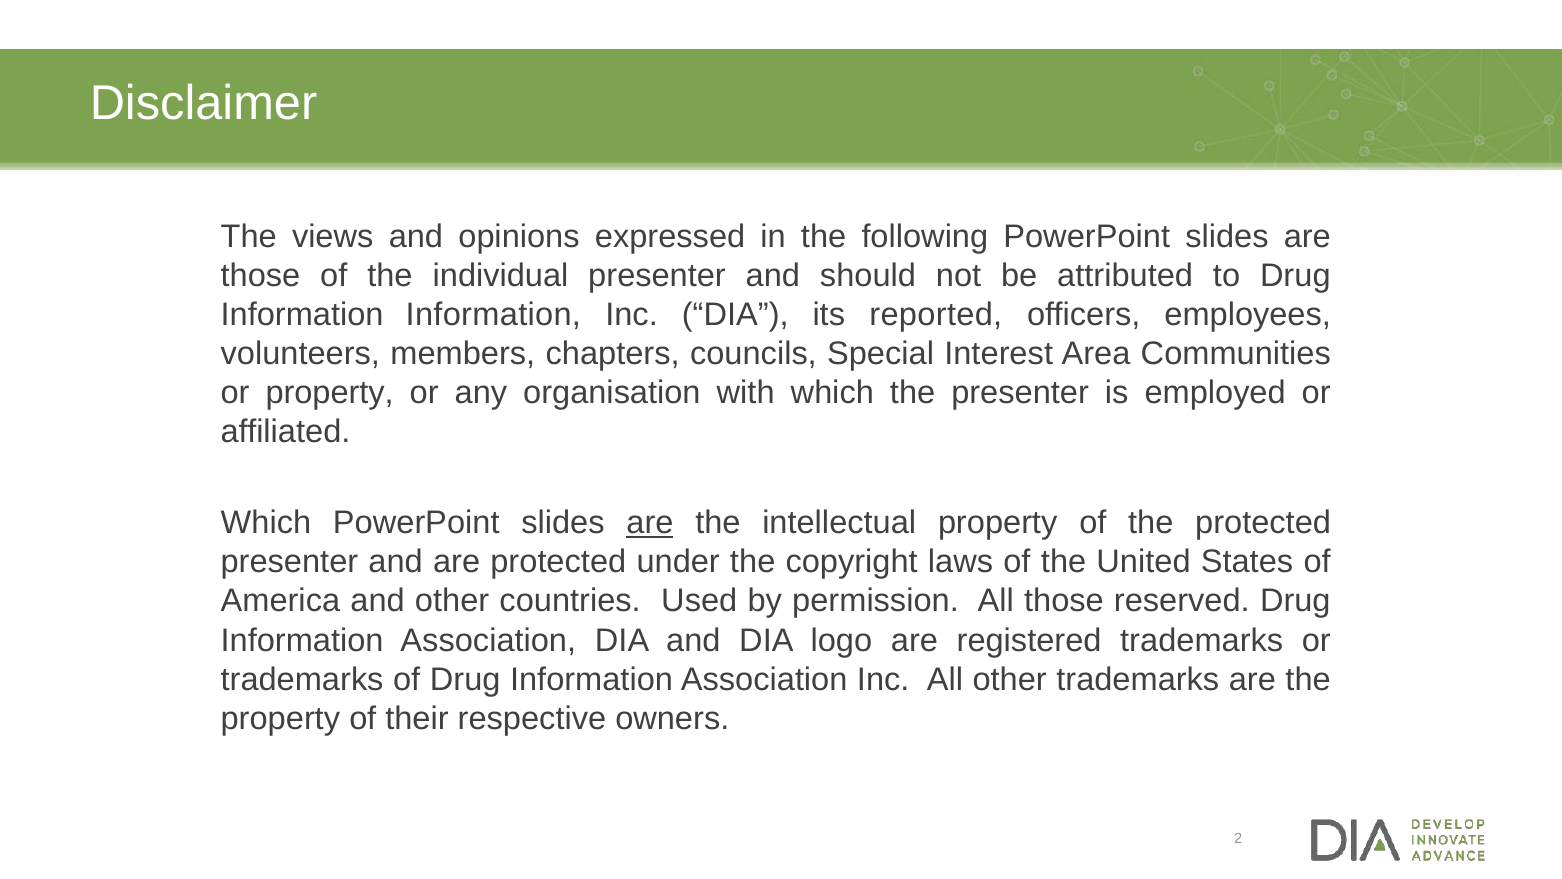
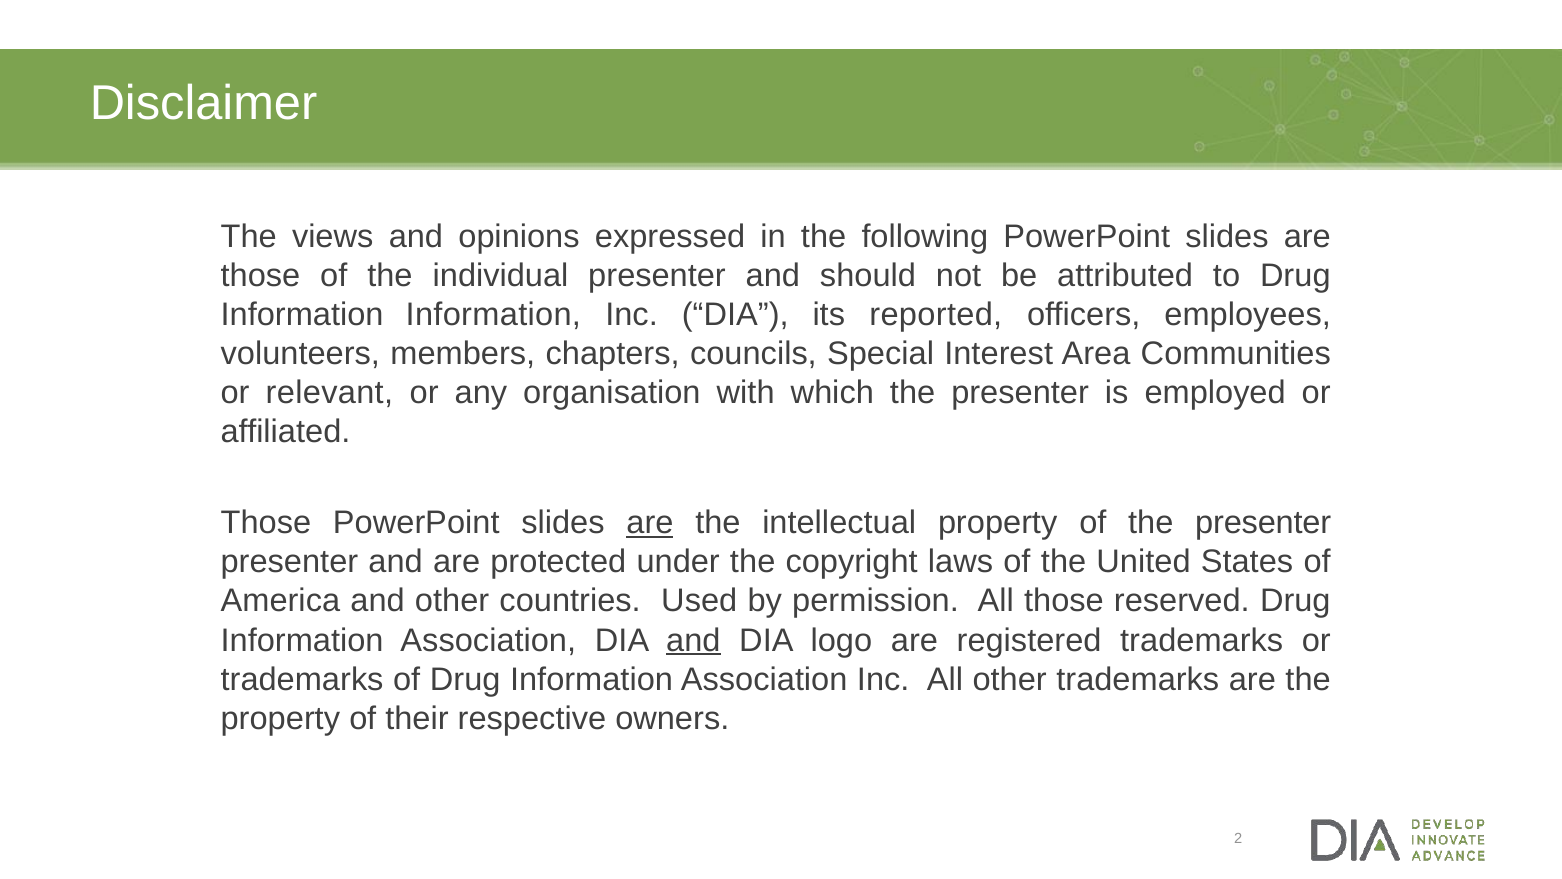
or property: property -> relevant
Which at (266, 523): Which -> Those
of the protected: protected -> presenter
and at (693, 640) underline: none -> present
